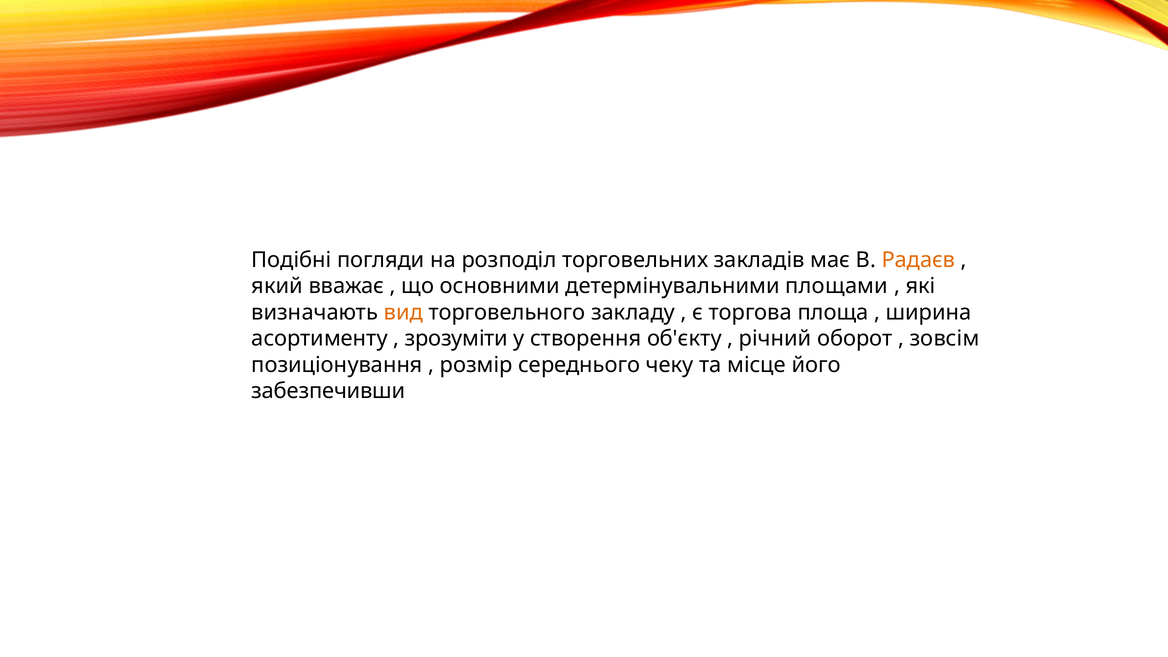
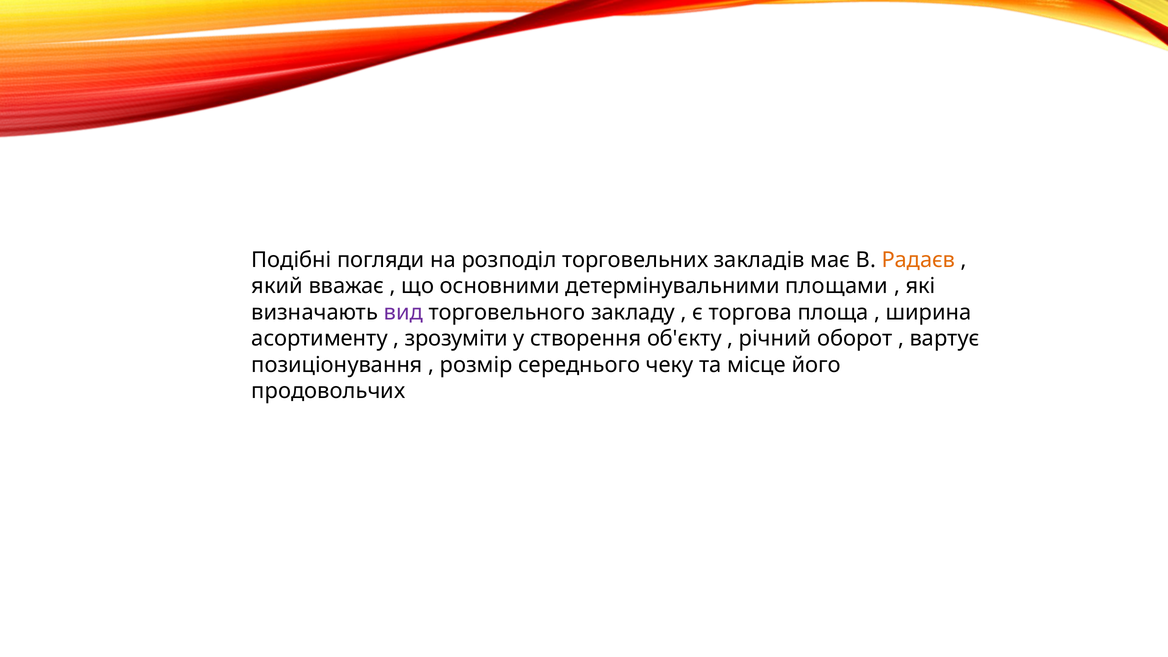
вид colour: orange -> purple
зовсім: зовсім -> вартує
забезпечивши: забезпечивши -> продовольчих
